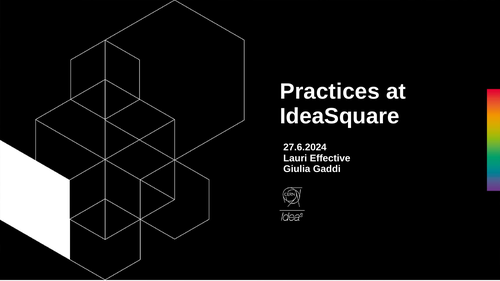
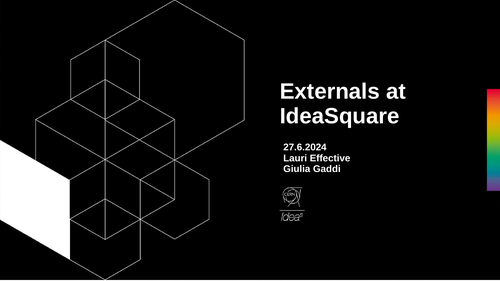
Practices: Practices -> Externals
